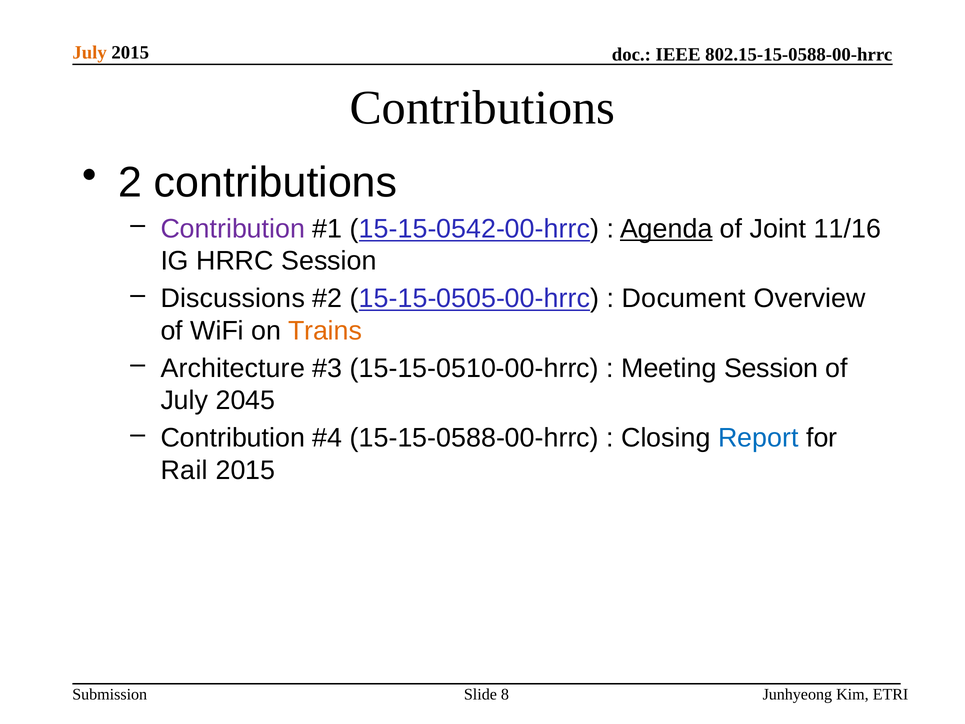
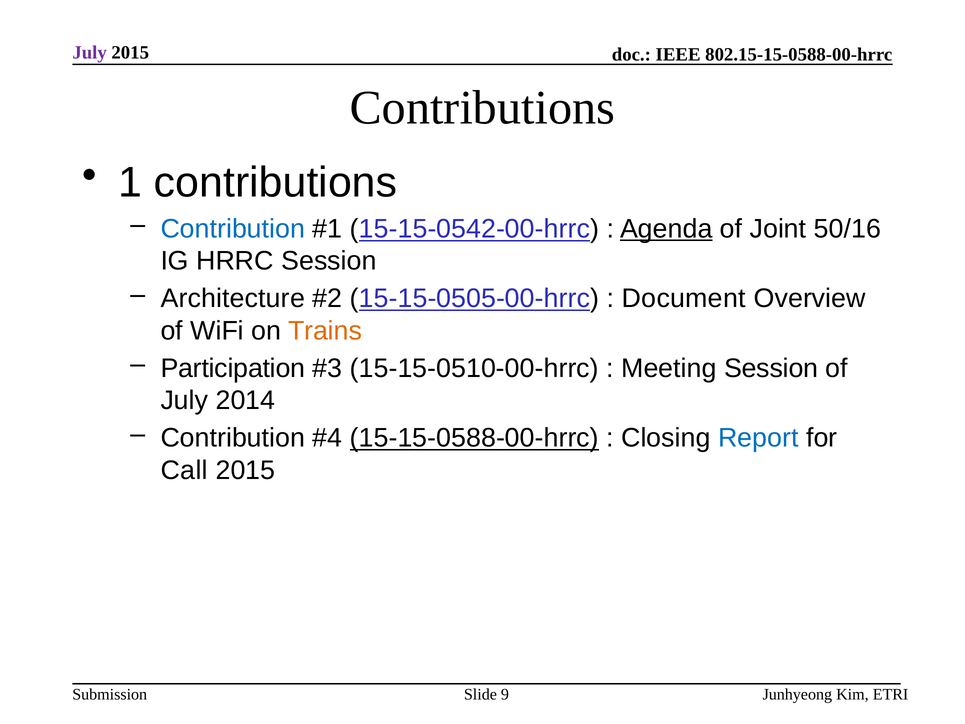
July at (90, 53) colour: orange -> purple
2: 2 -> 1
Contribution at (233, 229) colour: purple -> blue
11/16: 11/16 -> 50/16
Discussions: Discussions -> Architecture
Architecture: Architecture -> Participation
2045: 2045 -> 2014
15-15-0588-00-hrrc underline: none -> present
Rail: Rail -> Call
8: 8 -> 9
